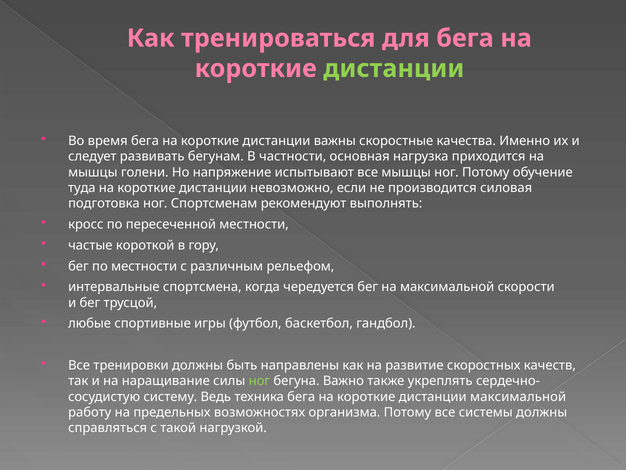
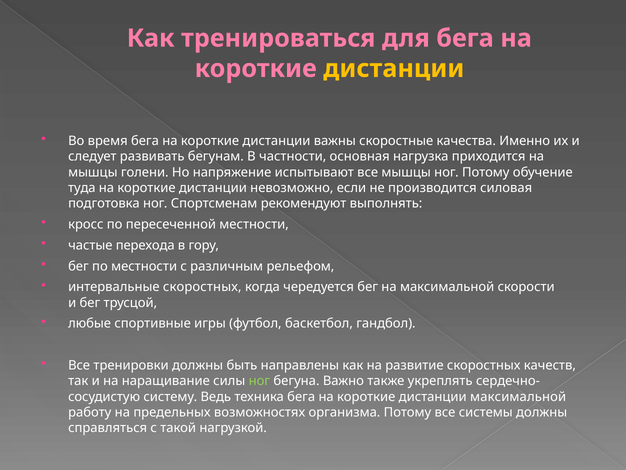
дистанции at (394, 69) colour: light green -> yellow
короткой: короткой -> перехода
интервальные спортсмена: спортсмена -> скоростных
